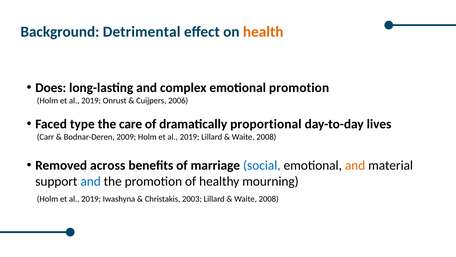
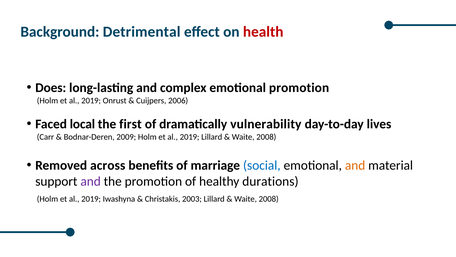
health colour: orange -> red
type: type -> local
care: care -> first
proportional: proportional -> vulnerability
and at (91, 181) colour: blue -> purple
mourning: mourning -> durations
